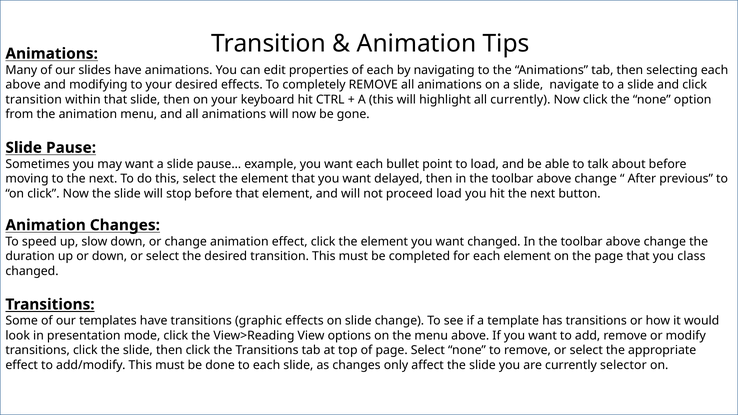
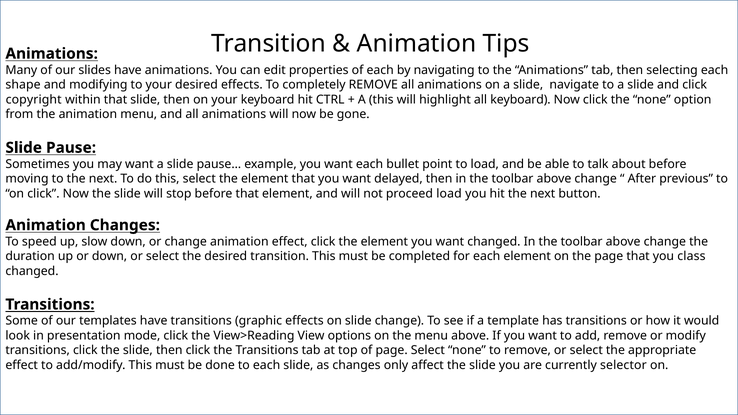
above at (23, 85): above -> shape
transition at (34, 100): transition -> copyright
all currently: currently -> keyboard
